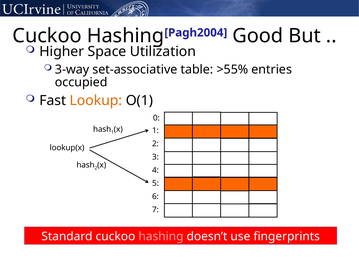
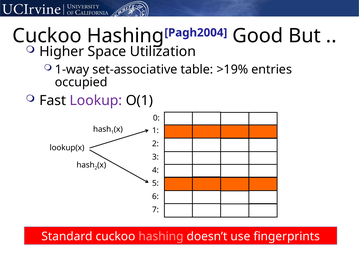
3-way: 3-way -> 1-way
>55%: >55% -> >19%
Lookup colour: orange -> purple
